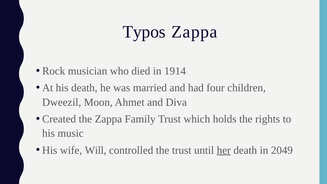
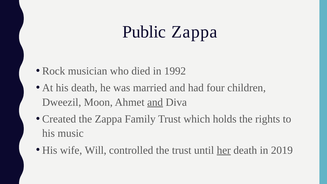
Typos: Typos -> Public
1914: 1914 -> 1992
and at (155, 102) underline: none -> present
2049: 2049 -> 2019
